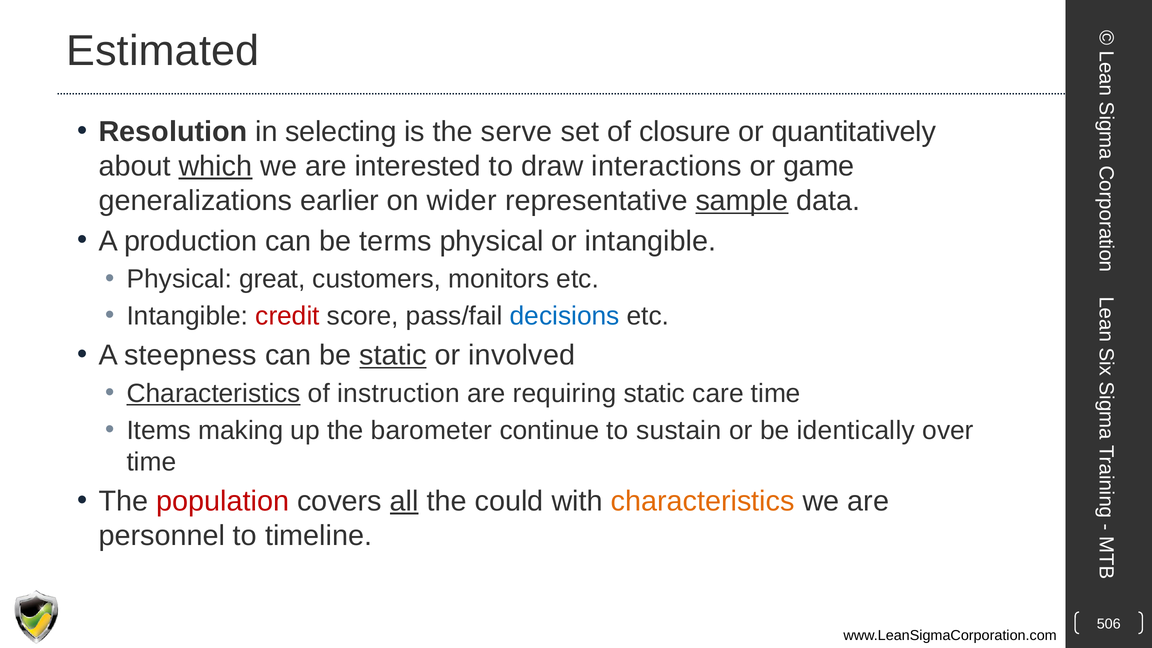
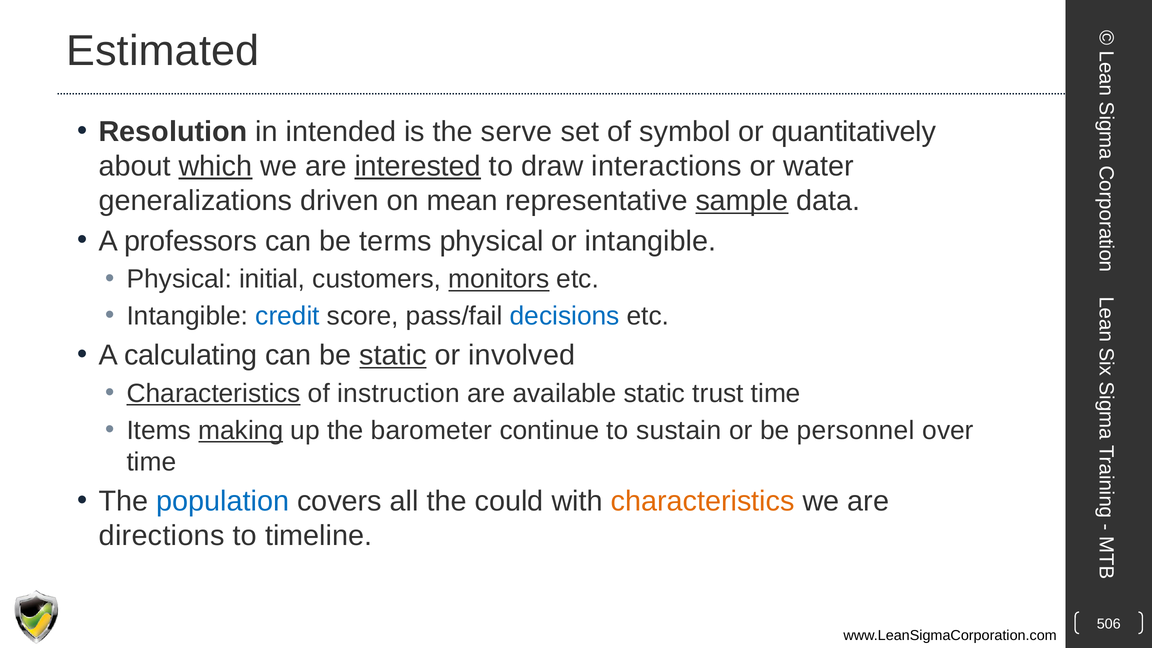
selecting: selecting -> intended
closure: closure -> symbol
interested underline: none -> present
game: game -> water
earlier: earlier -> driven
wider: wider -> mean
production: production -> professors
great: great -> initial
monitors underline: none -> present
credit colour: red -> blue
steepness: steepness -> calculating
requiring: requiring -> available
care: care -> trust
making underline: none -> present
identically: identically -> personnel
population colour: red -> blue
all underline: present -> none
personnel: personnel -> directions
